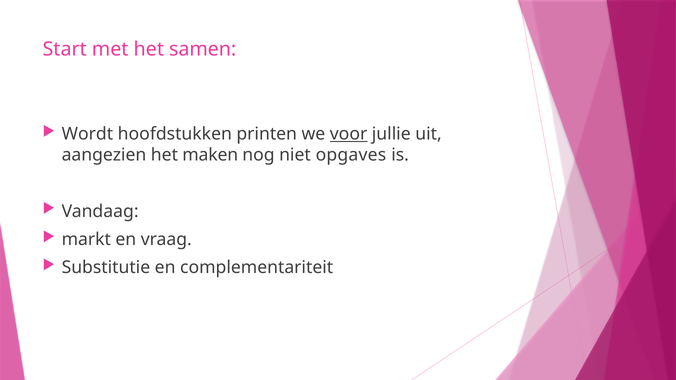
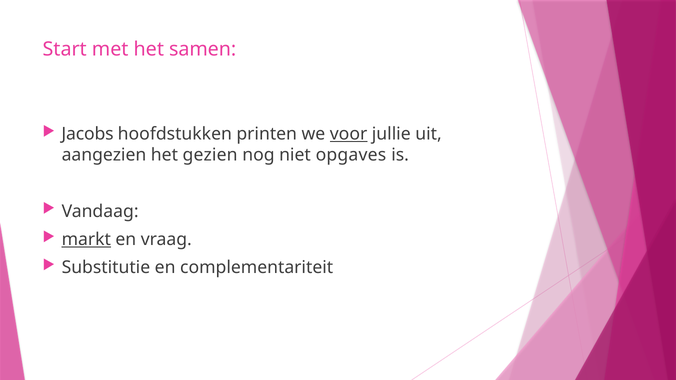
Wordt: Wordt -> Jacobs
maken: maken -> gezien
markt underline: none -> present
